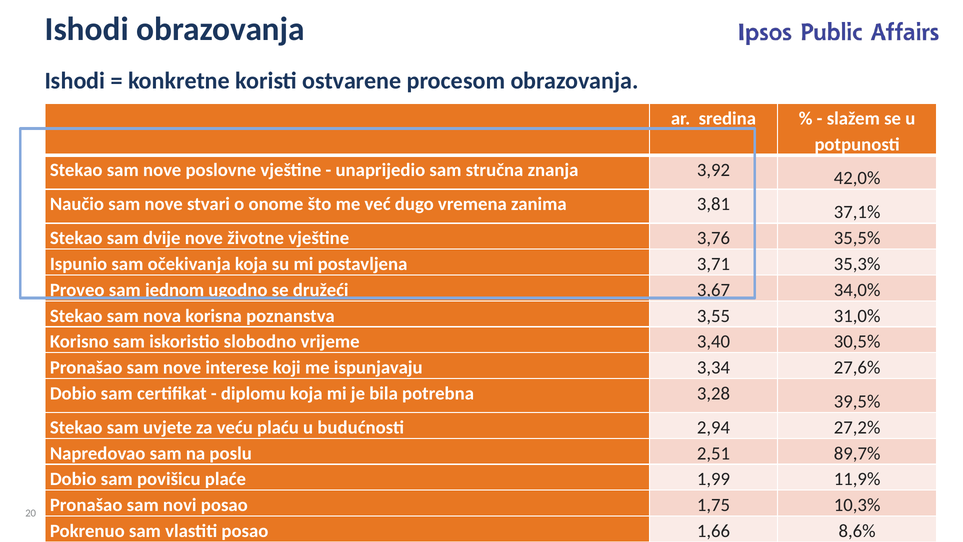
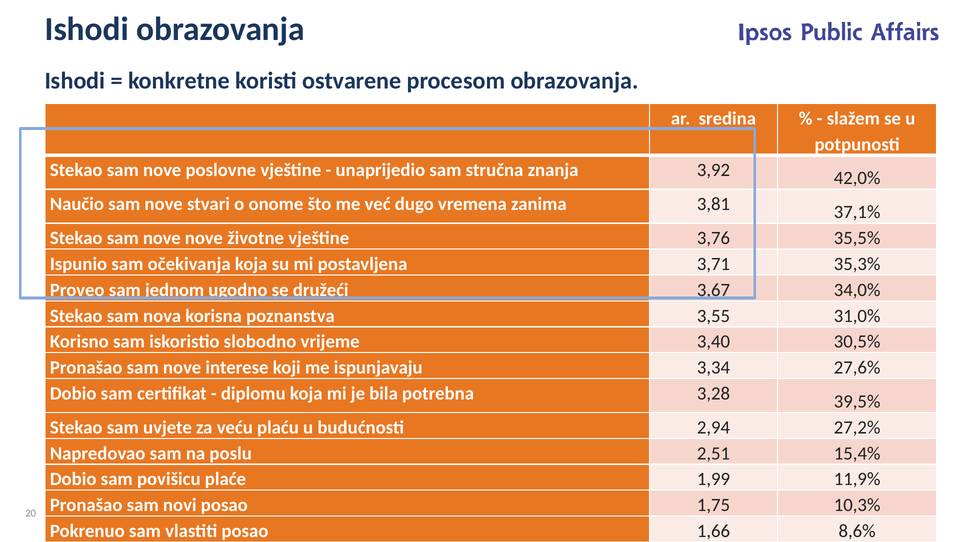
dvije at (162, 238): dvije -> nove
89,7%: 89,7% -> 15,4%
